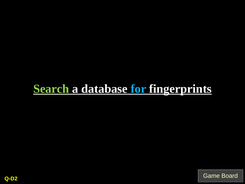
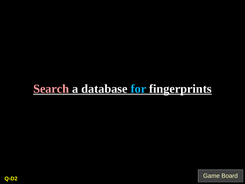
Search colour: light green -> pink
